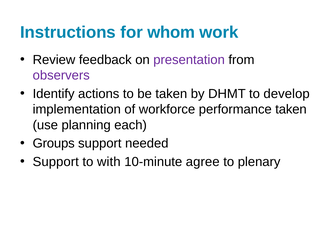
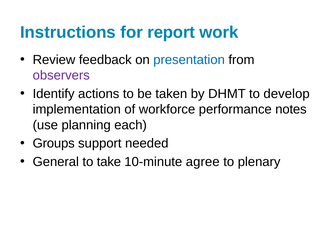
whom: whom -> report
presentation colour: purple -> blue
performance taken: taken -> notes
Support at (56, 161): Support -> General
with: with -> take
